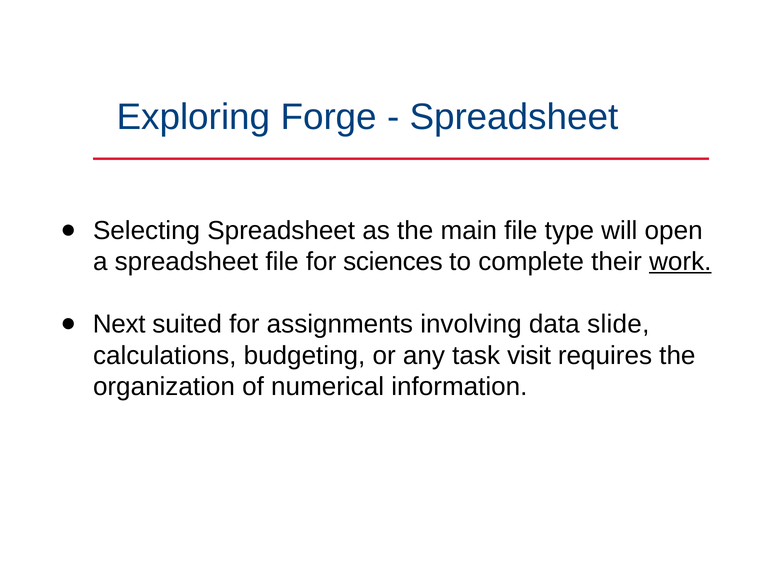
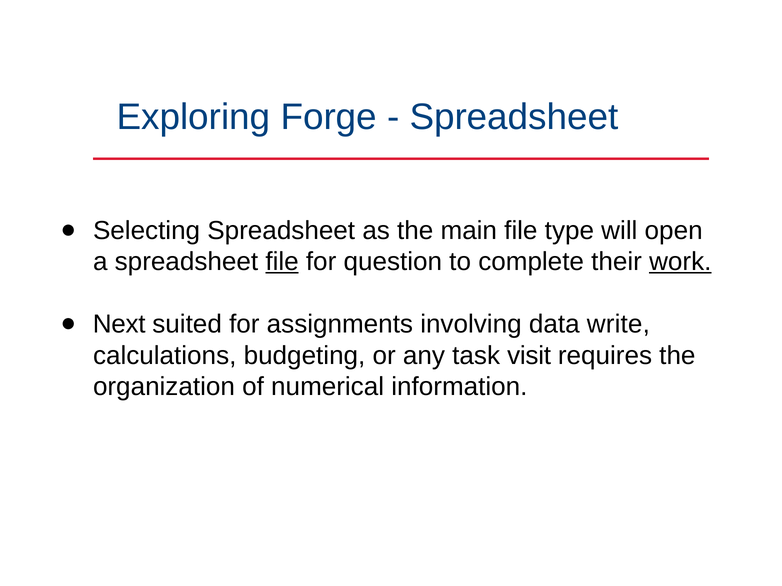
file at (282, 262) underline: none -> present
sciences: sciences -> question
slide: slide -> write
